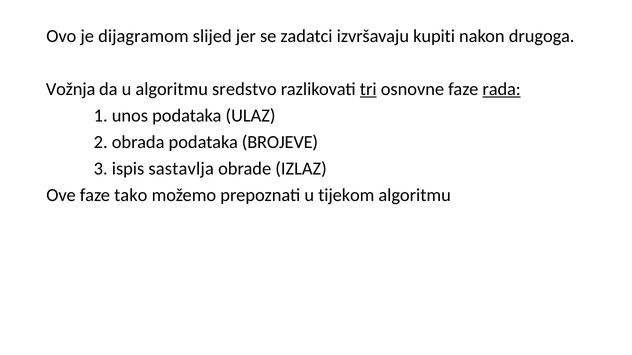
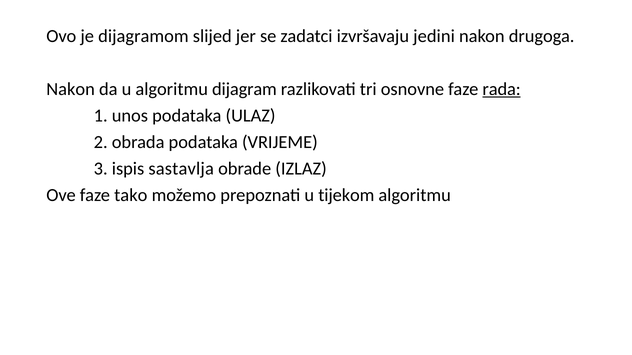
kupiti: kupiti -> jedini
Vožnja at (71, 89): Vožnja -> Nakon
sredstvo: sredstvo -> dijagram
tri underline: present -> none
BROJEVE: BROJEVE -> VRIJEME
